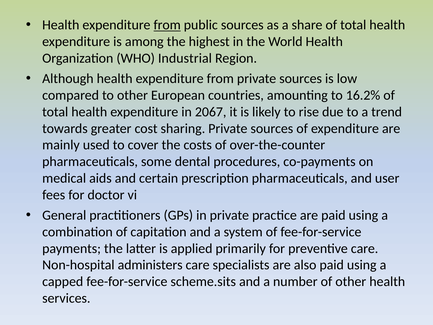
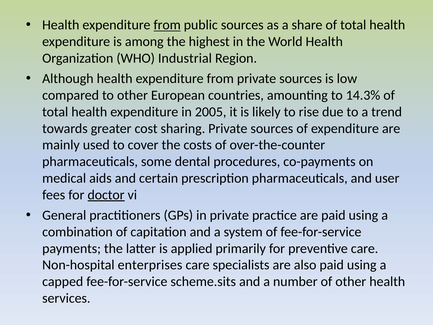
16.2%: 16.2% -> 14.3%
2067: 2067 -> 2005
doctor underline: none -> present
administers: administers -> enterprises
